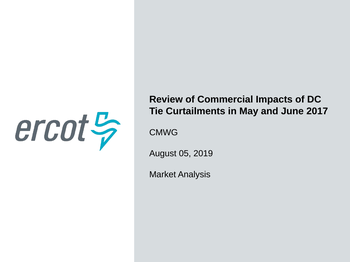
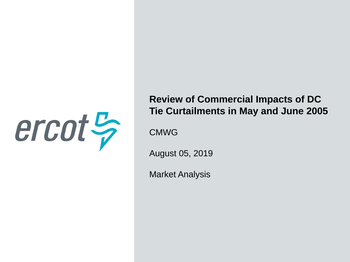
2017: 2017 -> 2005
